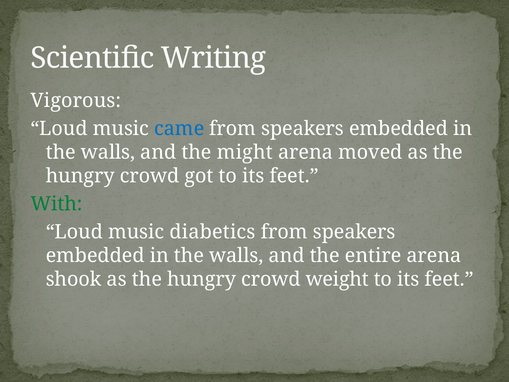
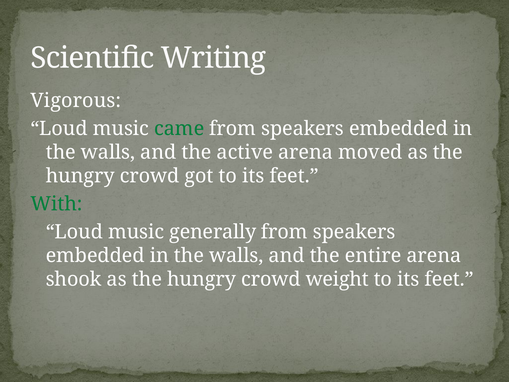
came colour: blue -> green
might: might -> active
diabetics: diabetics -> generally
